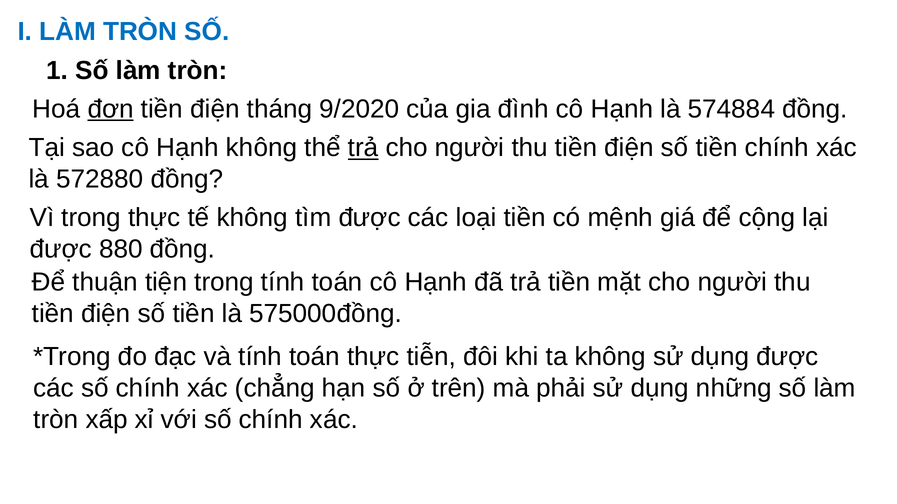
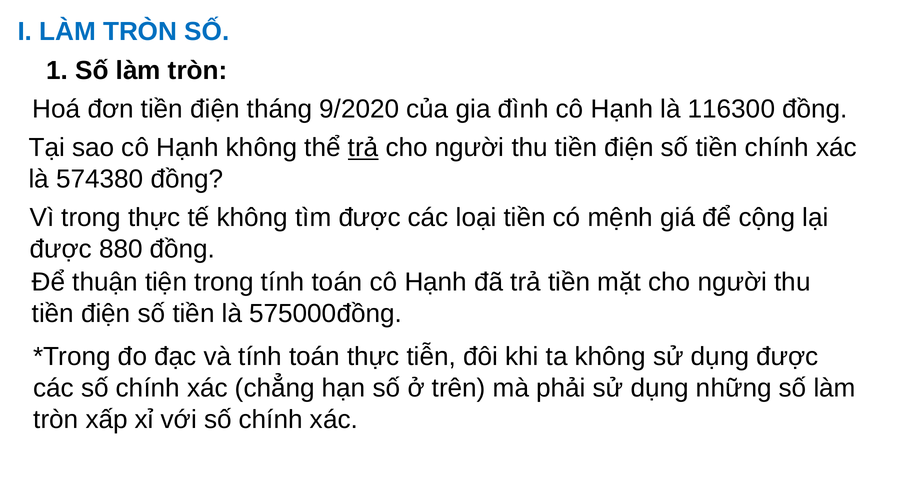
đơn underline: present -> none
574884: 574884 -> 116300
572880: 572880 -> 574380
